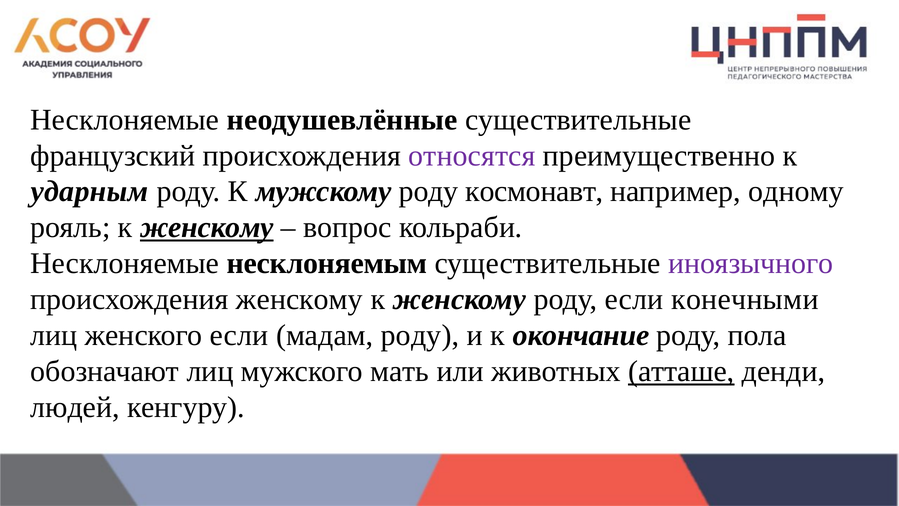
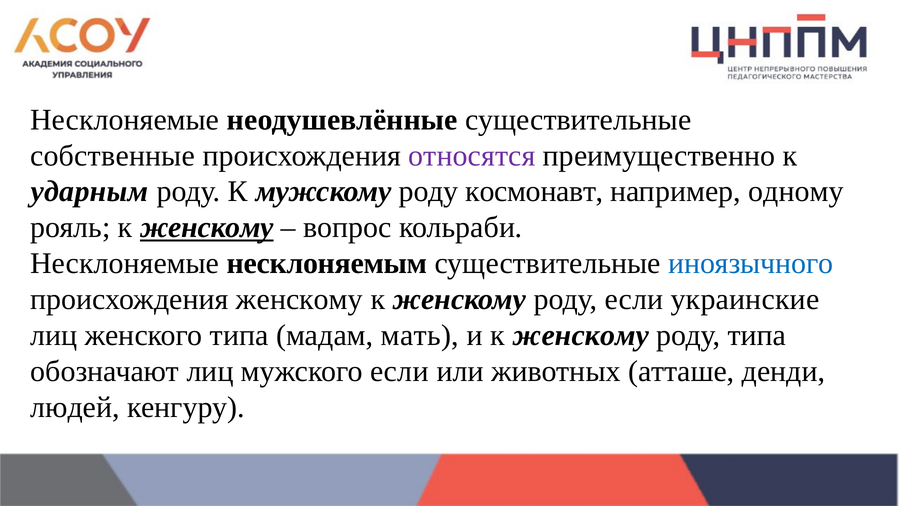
французский: французский -> собственные
иноязычного colour: purple -> blue
конечными: конечными -> украинские
женского если: если -> типа
мадам роду: роду -> мать
и к окончание: окончание -> женскому
роду пола: пола -> типа
мужского мать: мать -> если
атташе underline: present -> none
